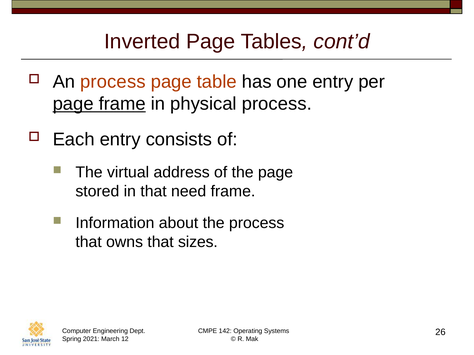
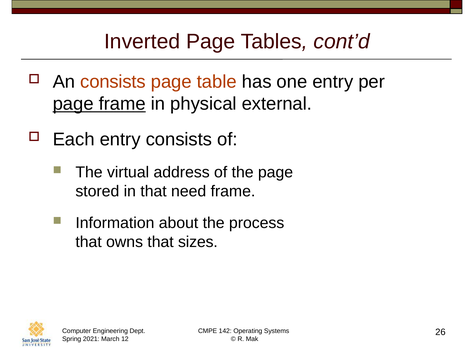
An process: process -> consists
physical process: process -> external
